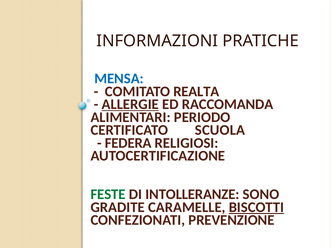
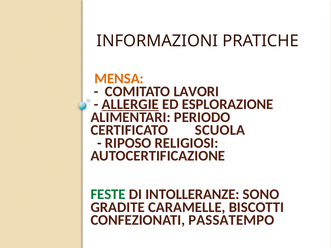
MENSA colour: blue -> orange
REALTA: REALTA -> LAVORI
RACCOMANDA: RACCOMANDA -> ESPLORAZIONE
FEDERA: FEDERA -> RIPOSO
BISCOTTI underline: present -> none
PREVENZIONE: PREVENZIONE -> PASSATEMPO
